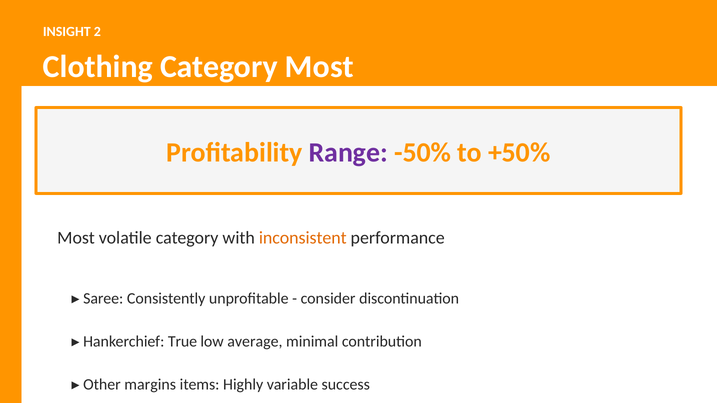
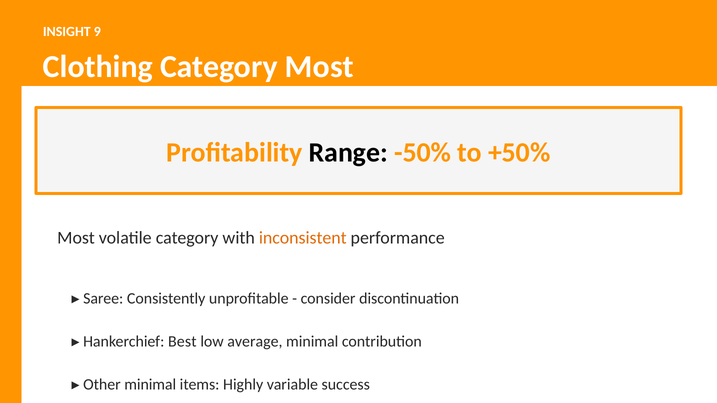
2: 2 -> 9
Range colour: purple -> black
True: True -> Best
margins at (150, 385): margins -> minimal
